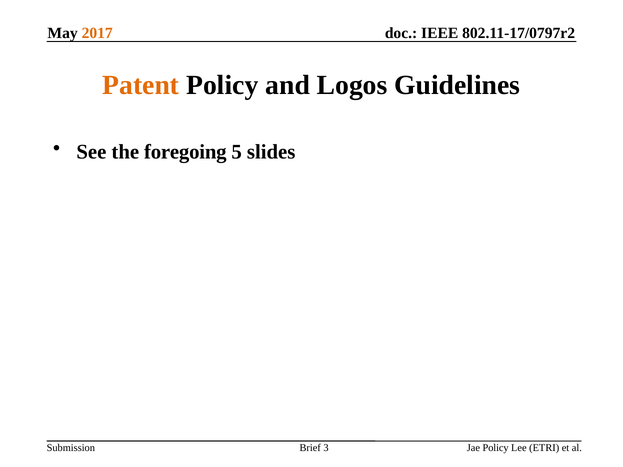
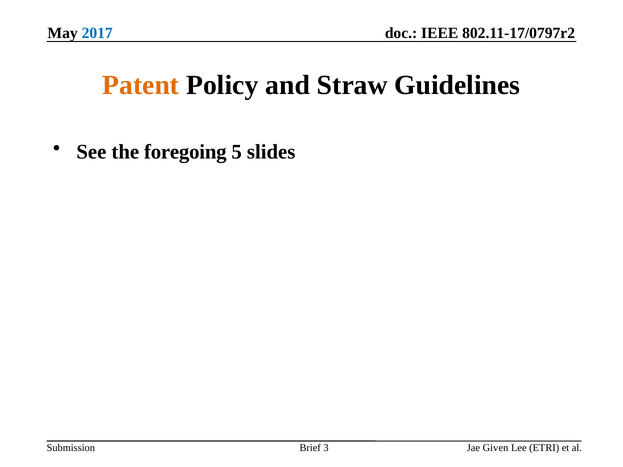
2017 colour: orange -> blue
Logos: Logos -> Straw
Jae Policy: Policy -> Given
